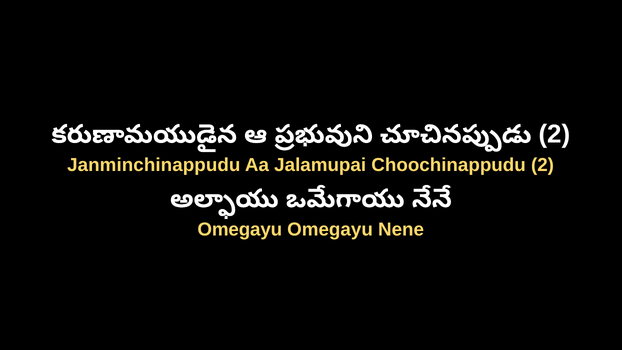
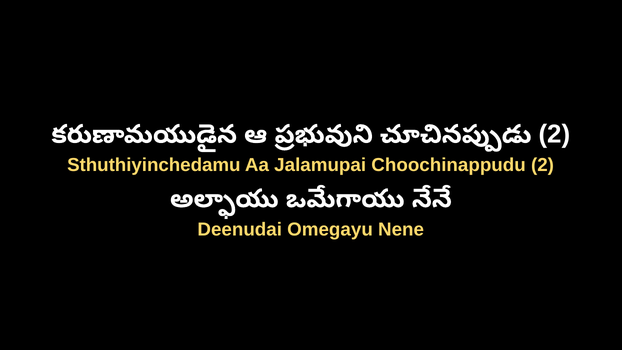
Janminchinappudu: Janminchinappudu -> Sthuthiyinchedamu
Omegayu at (240, 229): Omegayu -> Deenudai
